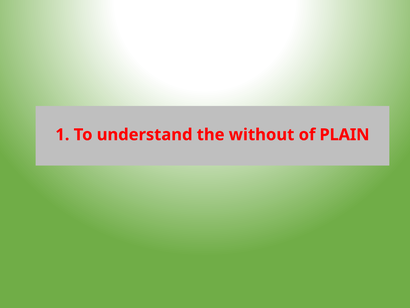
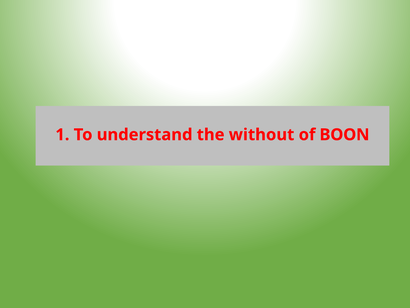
PLAIN: PLAIN -> BOON
